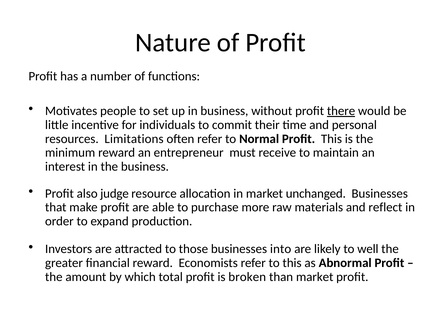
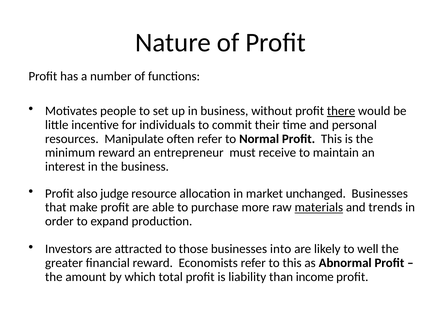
Limitations: Limitations -> Manipulate
materials underline: none -> present
reflect: reflect -> trends
broken: broken -> liability
than market: market -> income
